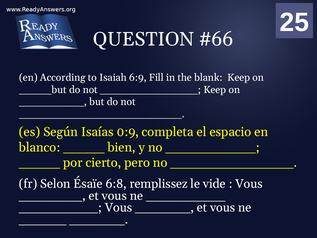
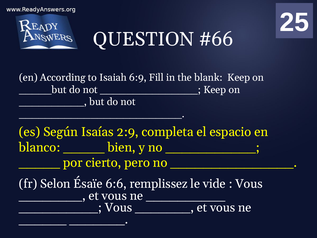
0:9: 0:9 -> 2:9
6:8: 6:8 -> 6:6
